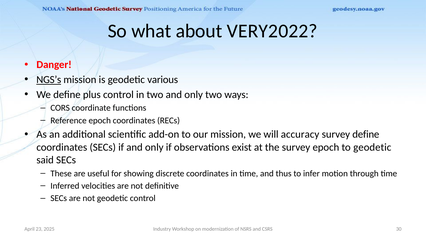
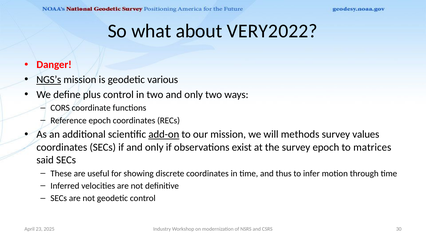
add-on underline: none -> present
accuracy: accuracy -> methods
survey define: define -> values
to geodetic: geodetic -> matrices
